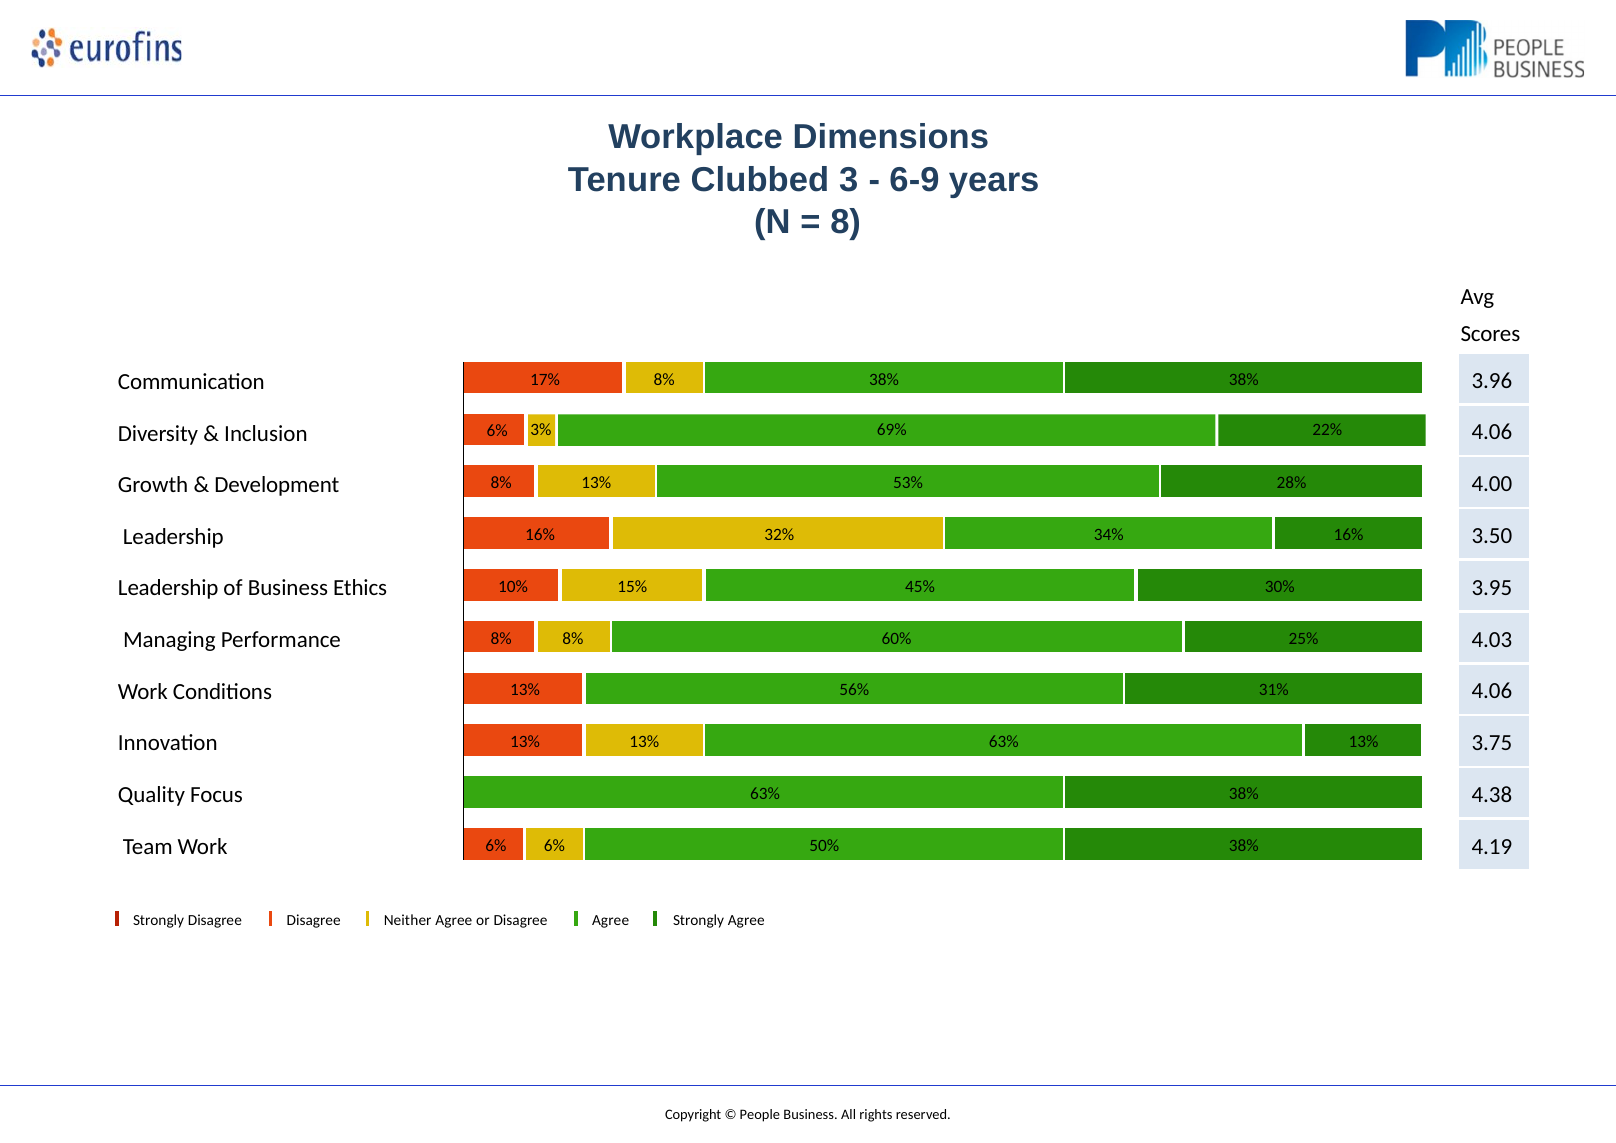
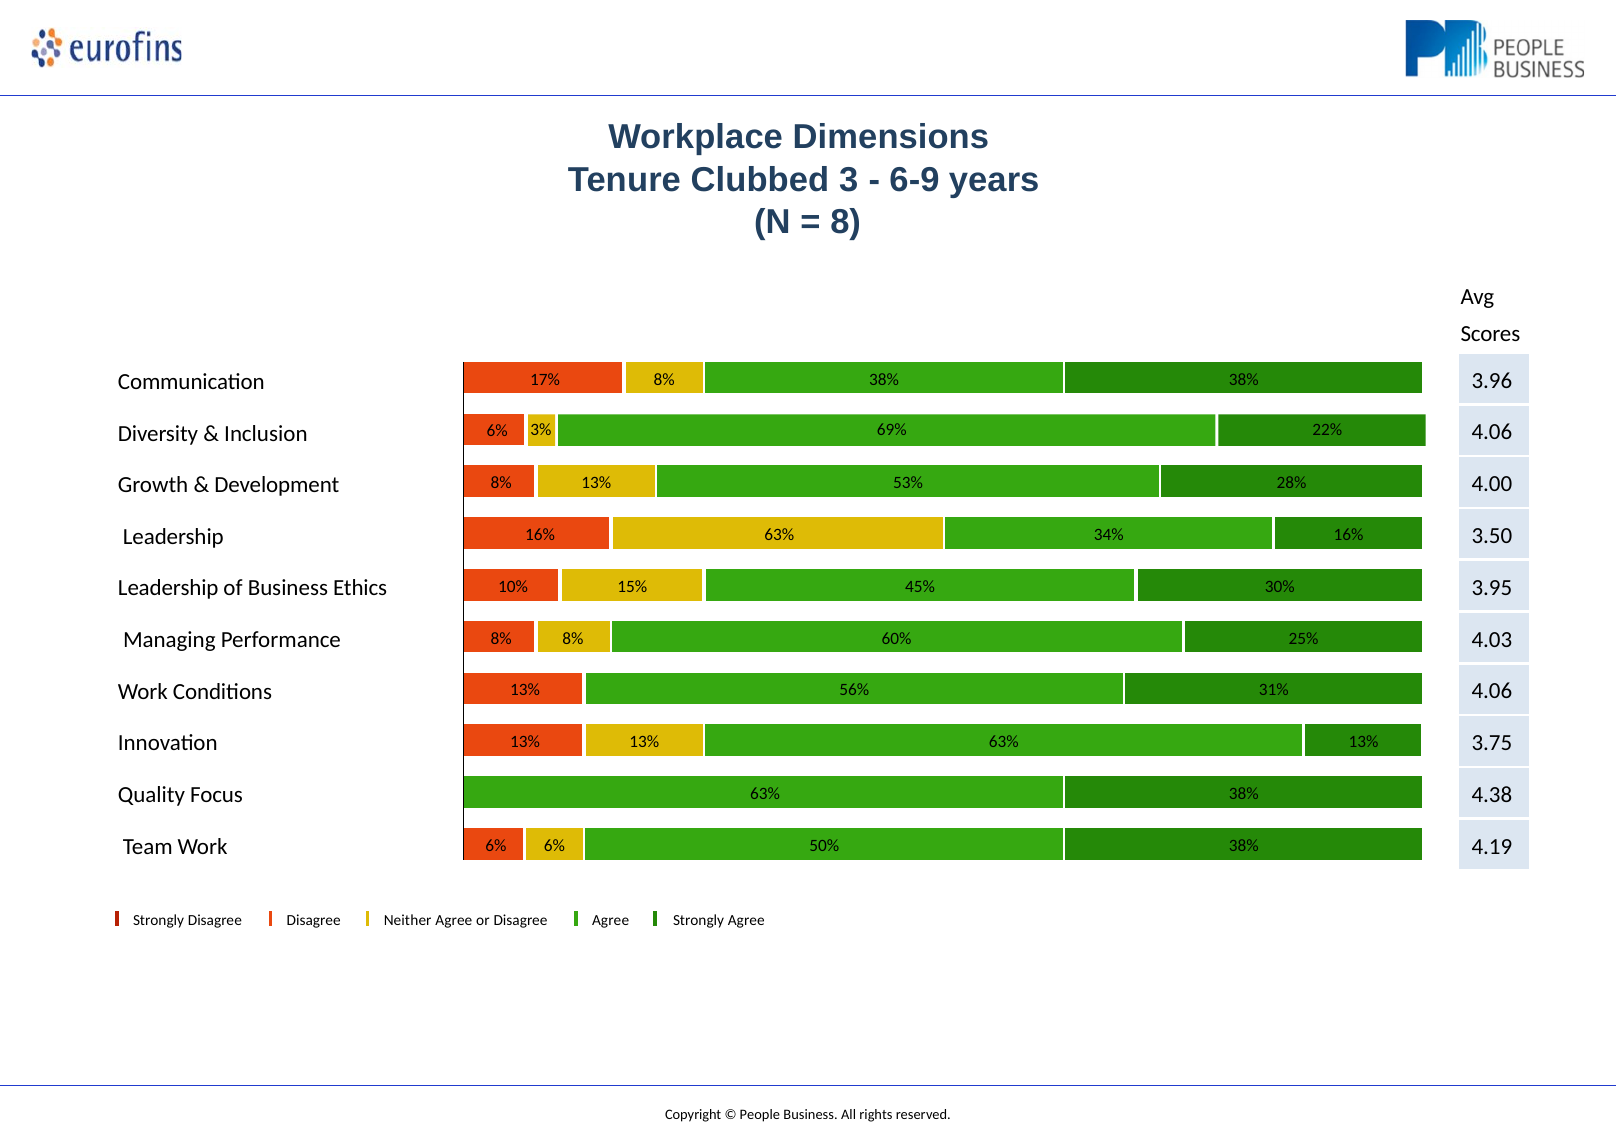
16% 32%: 32% -> 63%
